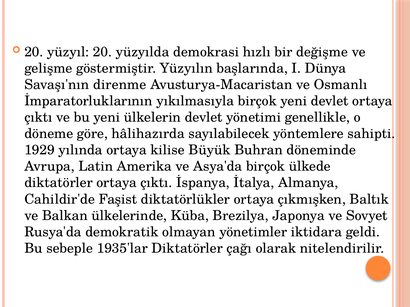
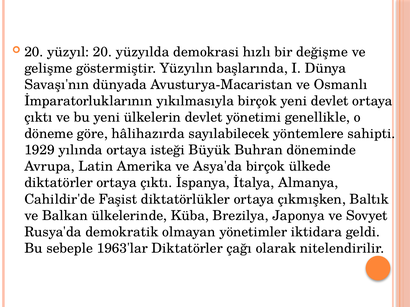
direnme: direnme -> dünyada
kilise: kilise -> isteği
1935'lar: 1935'lar -> 1963'lar
